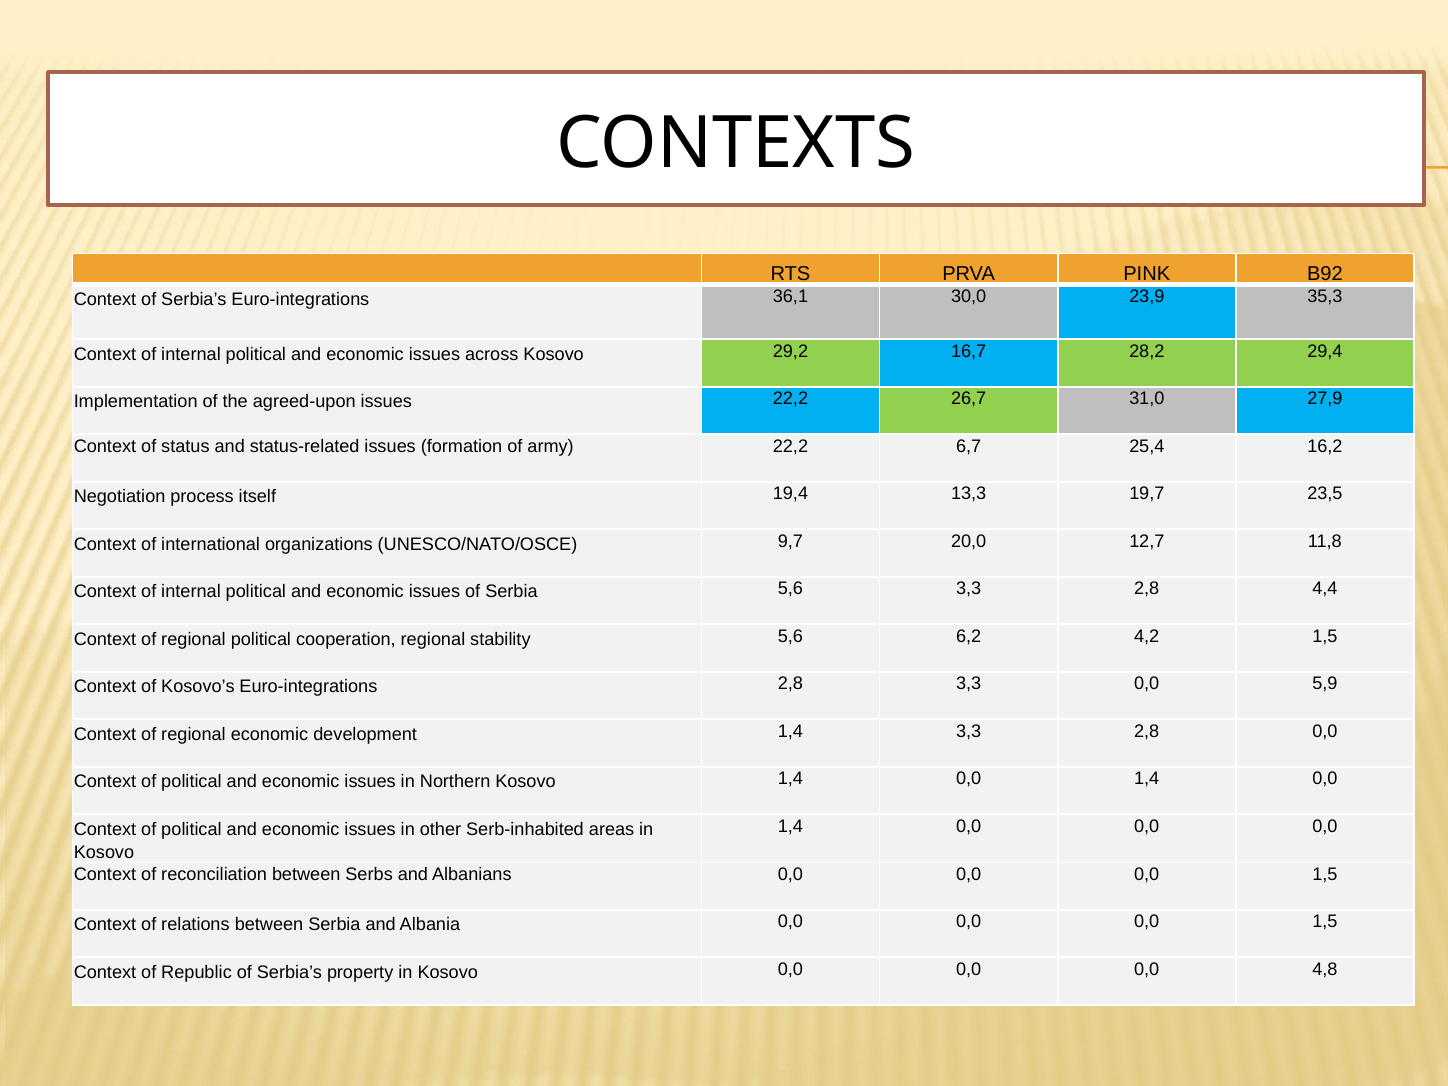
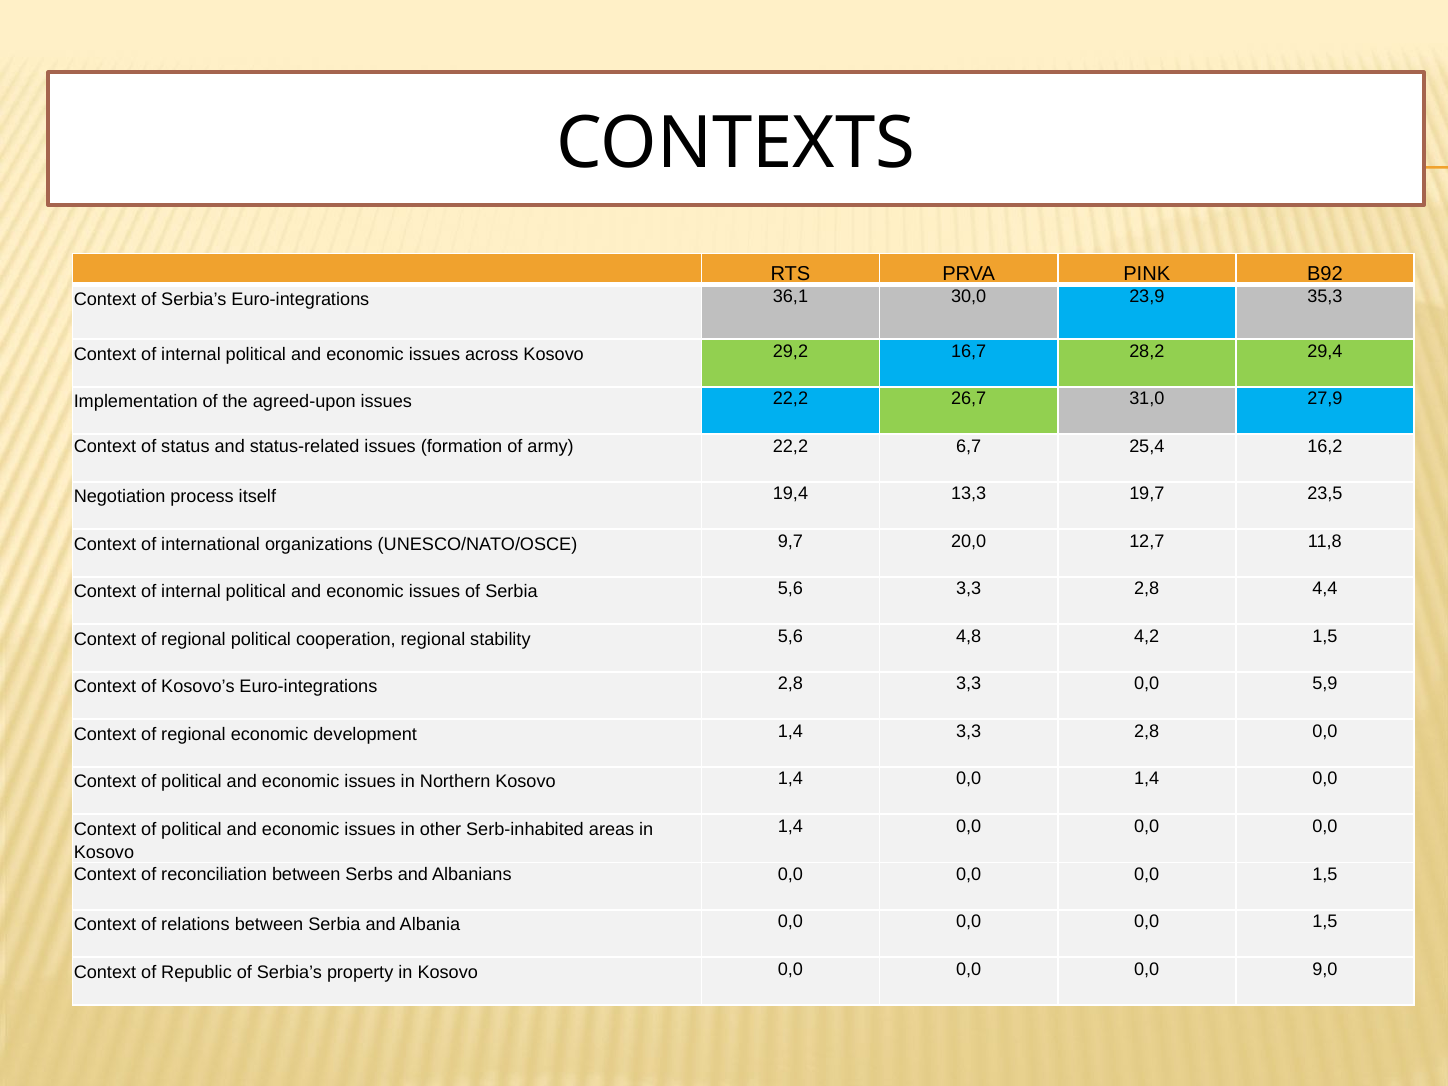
6,2: 6,2 -> 4,8
4,8: 4,8 -> 9,0
